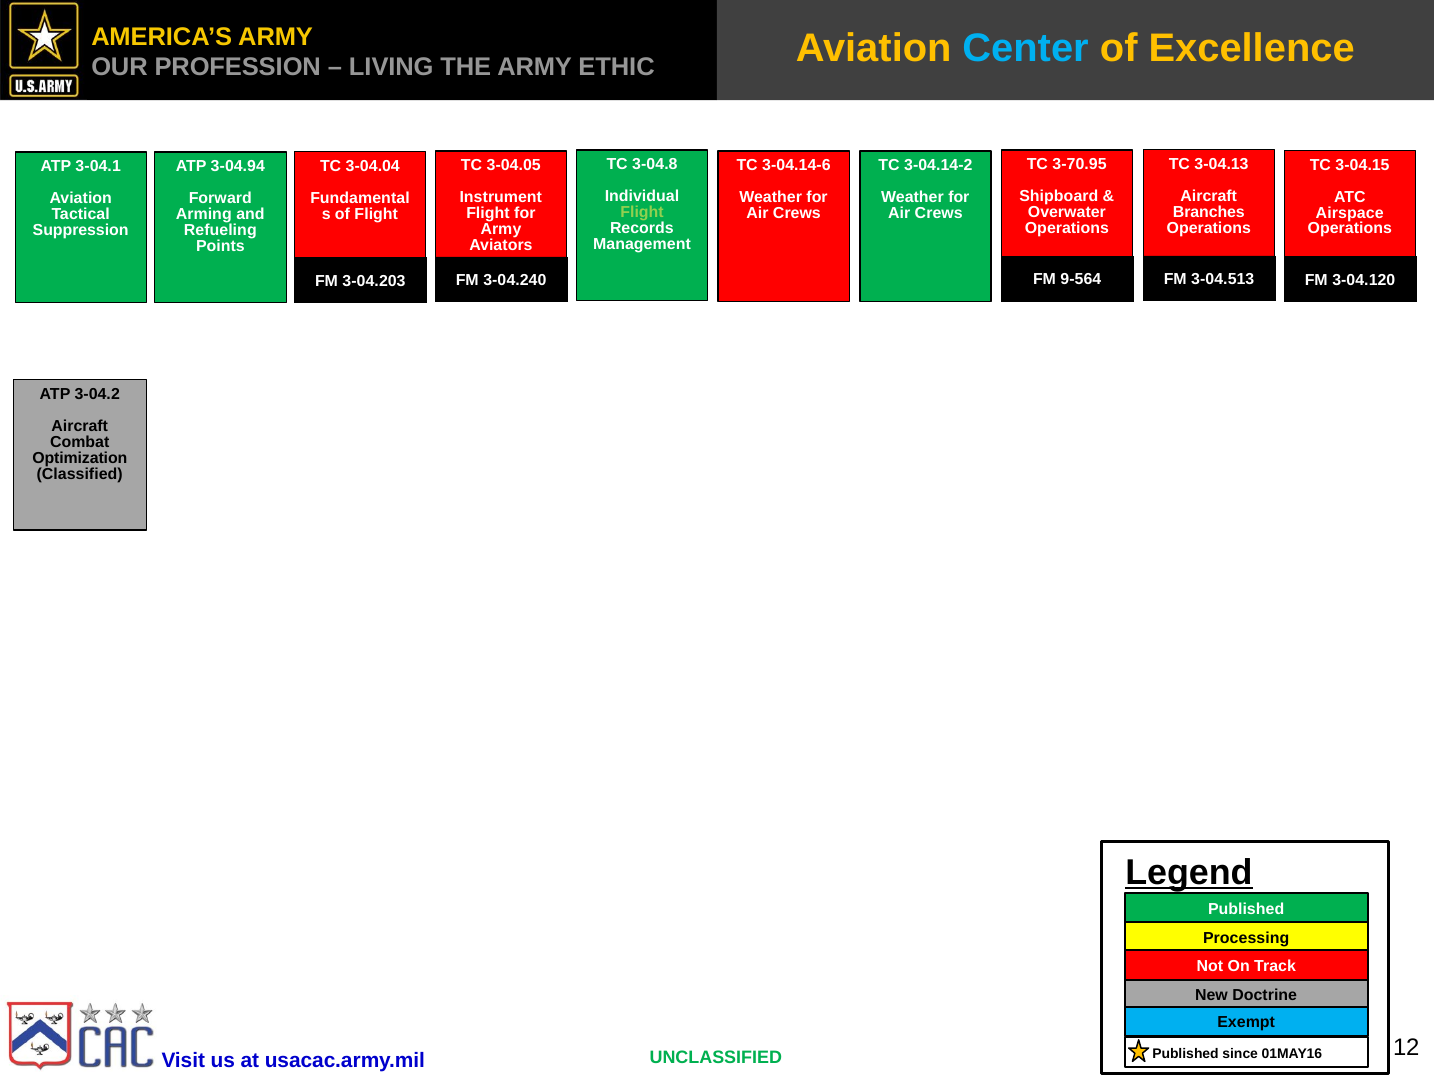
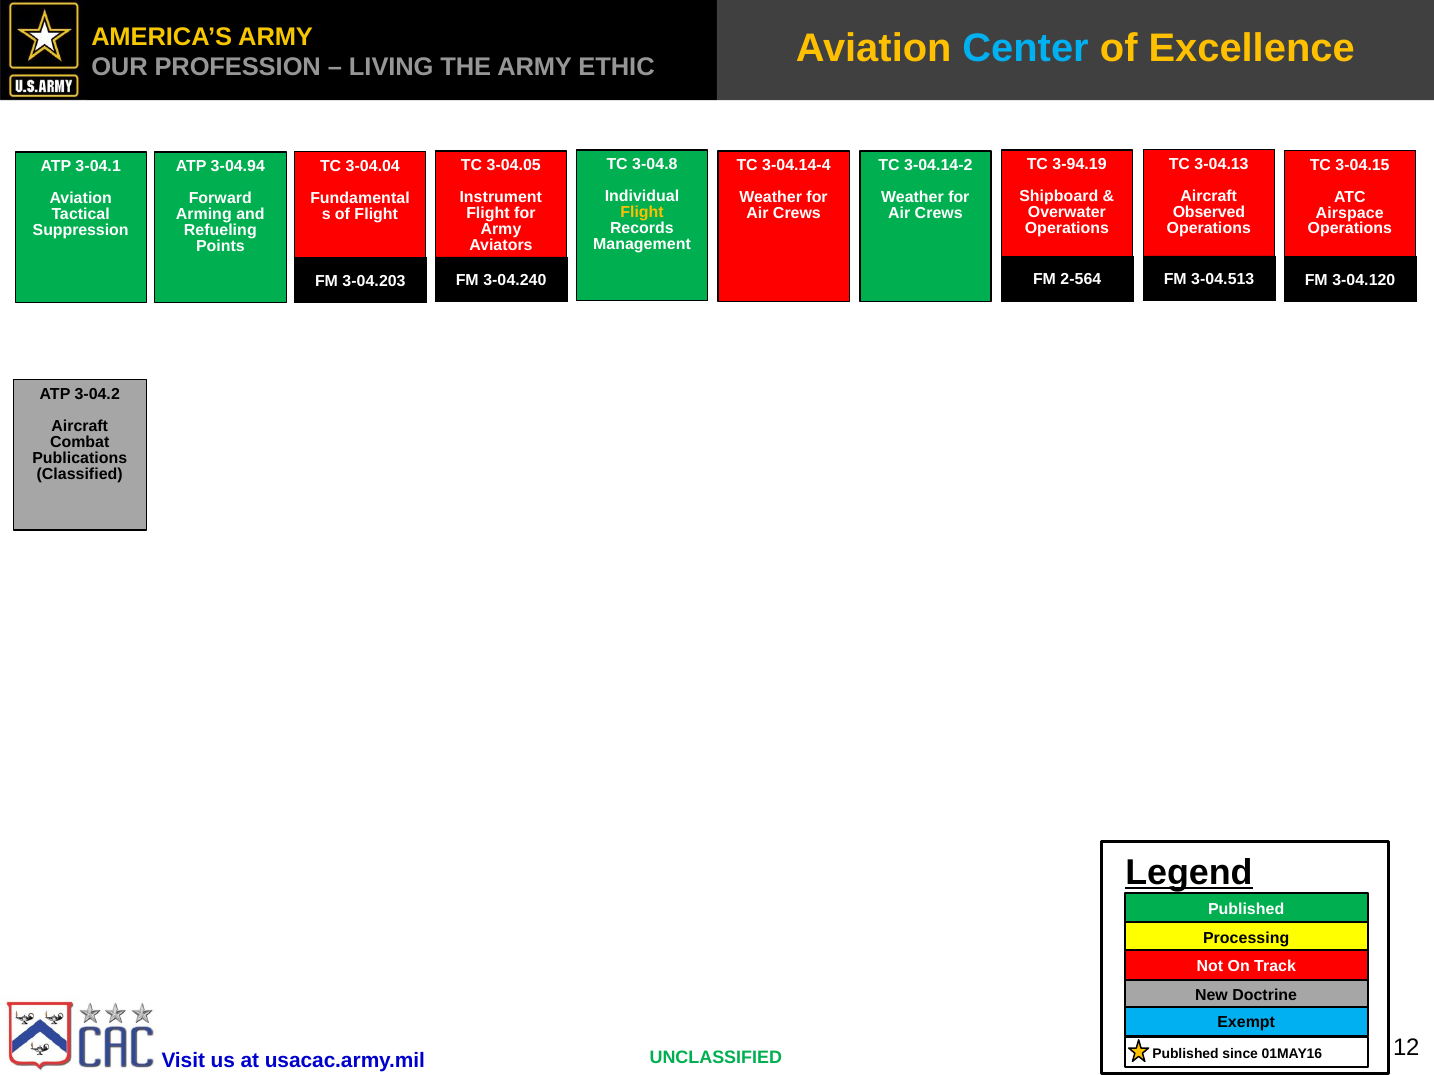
3-70.95: 3-70.95 -> 3-94.19
3-04.14-6: 3-04.14-6 -> 3-04.14-4
Branches: Branches -> Observed
Flight at (642, 213) colour: light green -> yellow
9-564: 9-564 -> 2-564
Optimization: Optimization -> Publications
